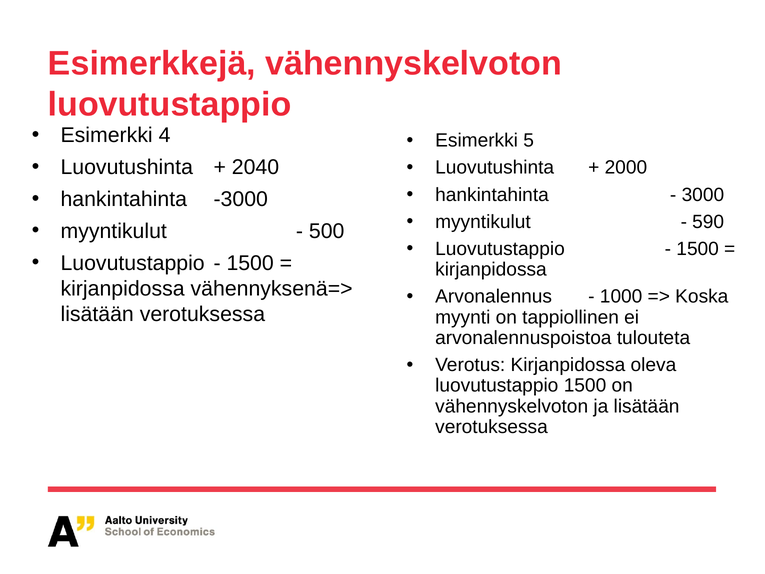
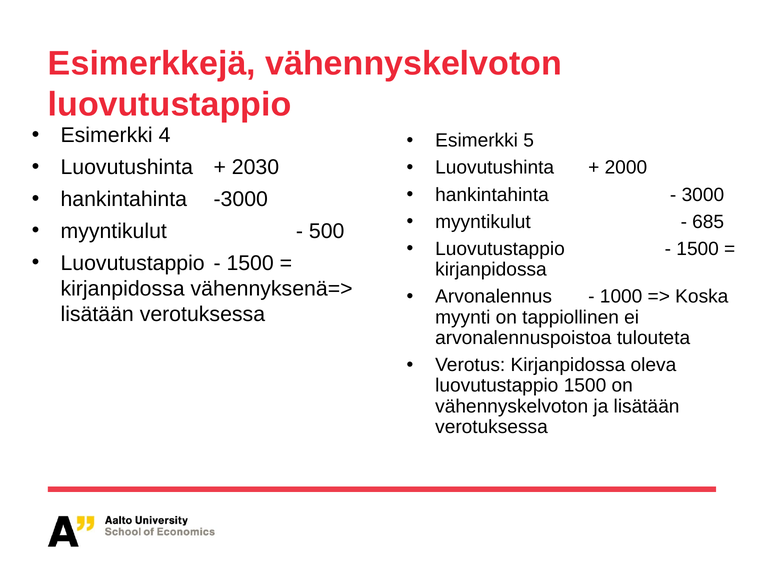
2040: 2040 -> 2030
590: 590 -> 685
